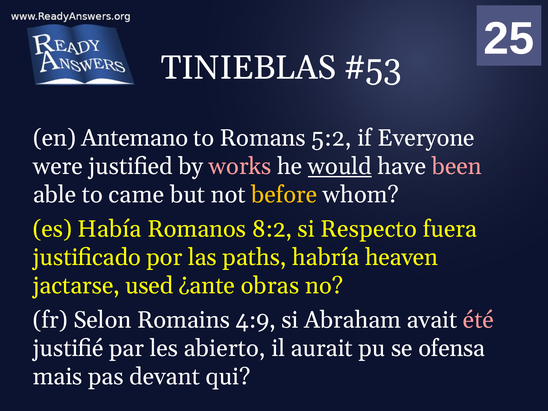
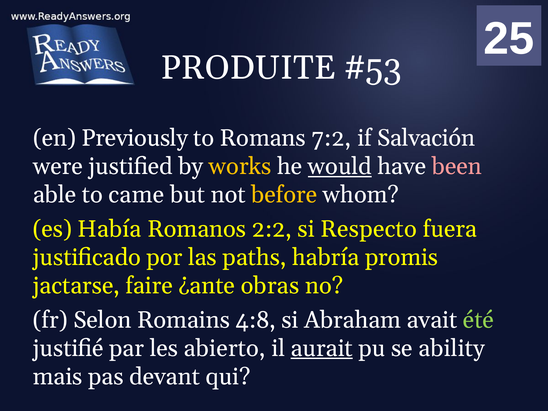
TINIEBLAS: TINIEBLAS -> PRODUITE
Antemano: Antemano -> Previously
5:2: 5:2 -> 7:2
Everyone: Everyone -> Salvación
works colour: pink -> yellow
8:2: 8:2 -> 2:2
heaven: heaven -> promis
used: used -> faire
4:9: 4:9 -> 4:8
été colour: pink -> light green
aurait underline: none -> present
ofensa: ofensa -> ability
